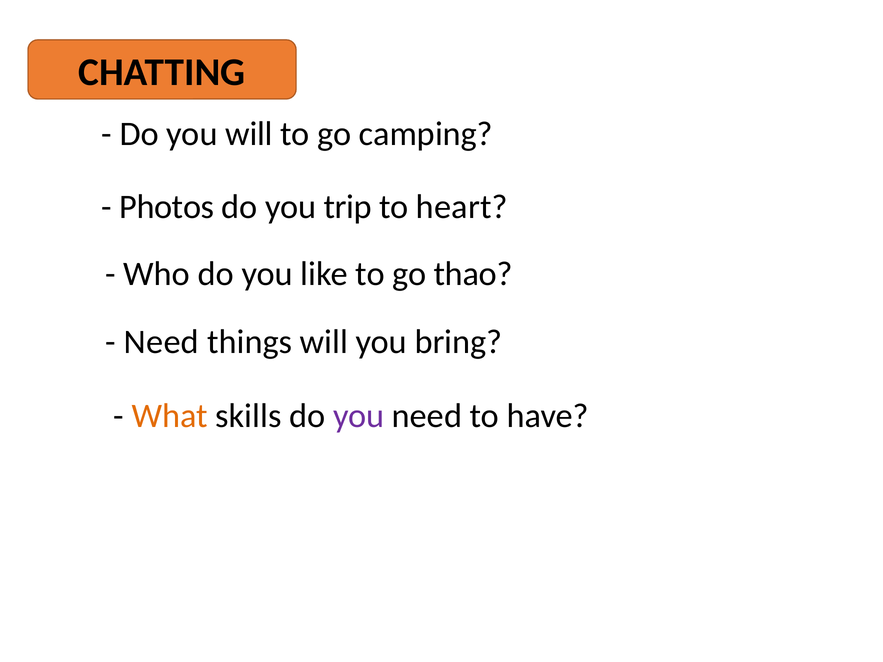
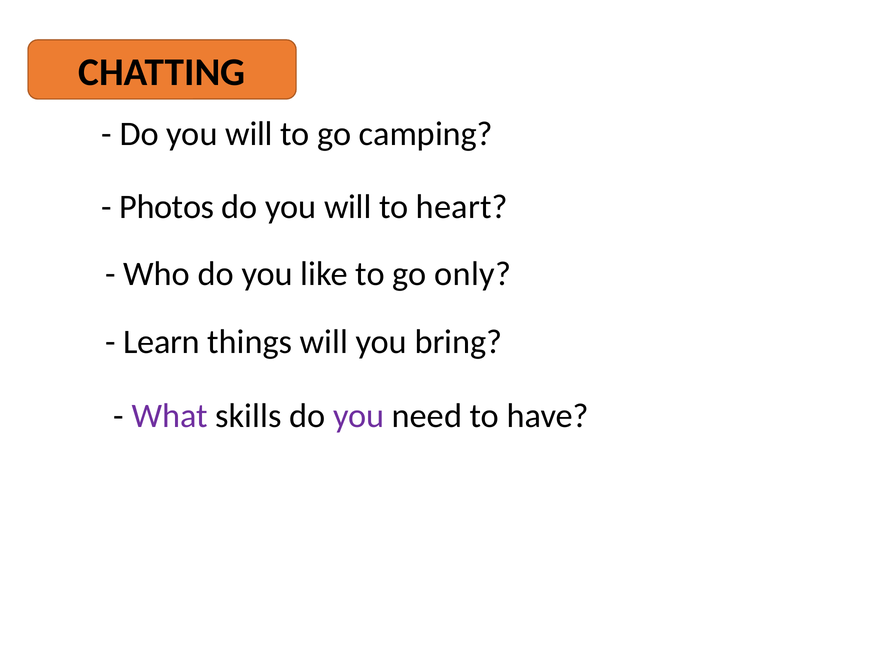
trip at (348, 207): trip -> will
thao: thao -> only
Need at (161, 342): Need -> Learn
What colour: orange -> purple
